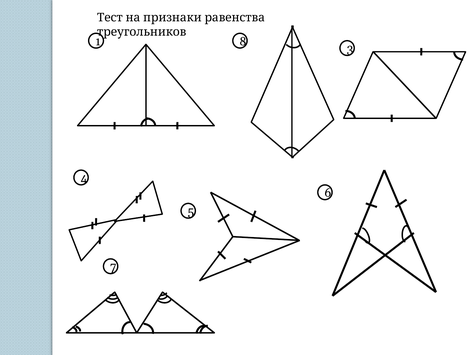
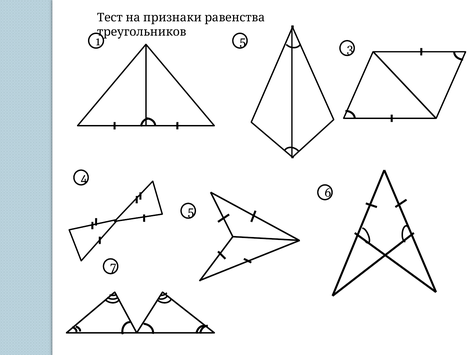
1 8: 8 -> 5
